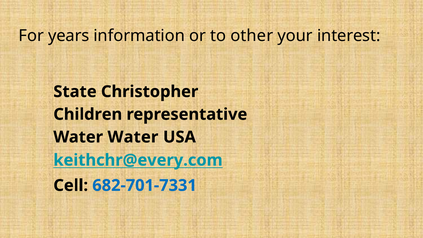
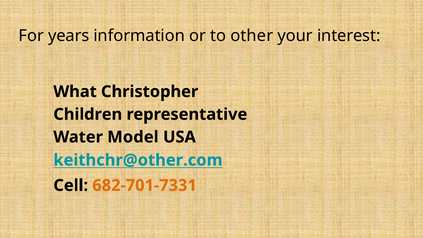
State: State -> What
Water Water: Water -> Model
keithchr@every.com: keithchr@every.com -> keithchr@other.com
682-701-7331 colour: blue -> orange
